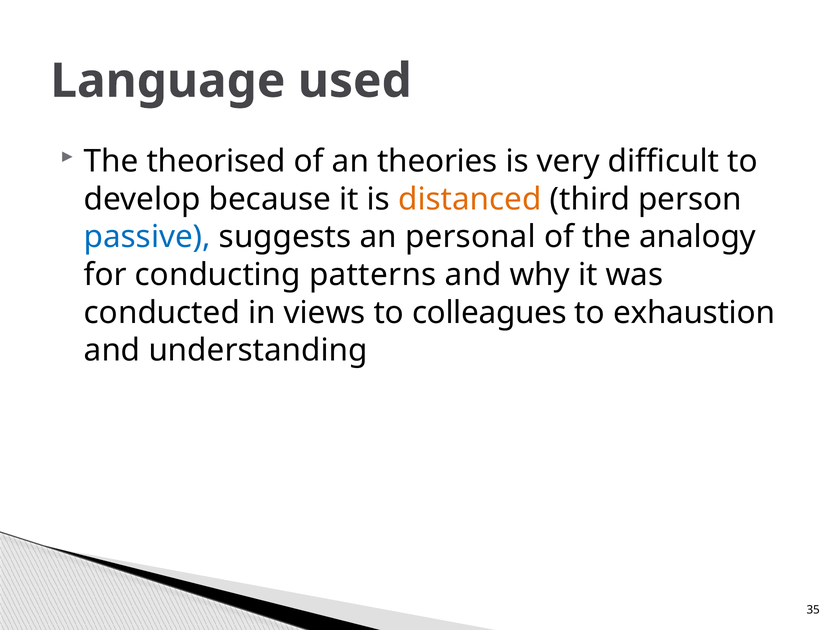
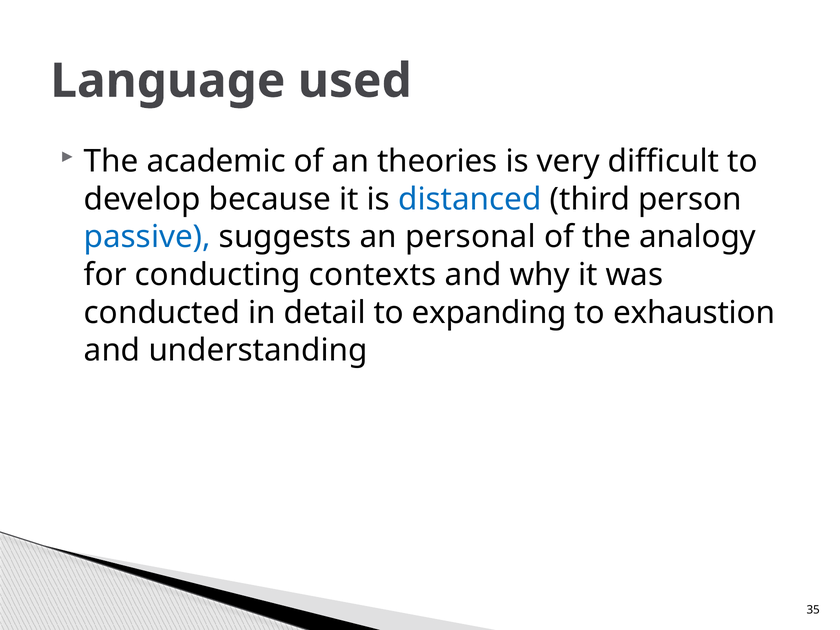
theorised: theorised -> academic
distanced colour: orange -> blue
patterns: patterns -> contexts
views: views -> detail
colleagues: colleagues -> expanding
